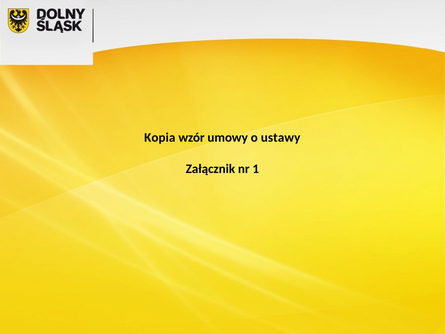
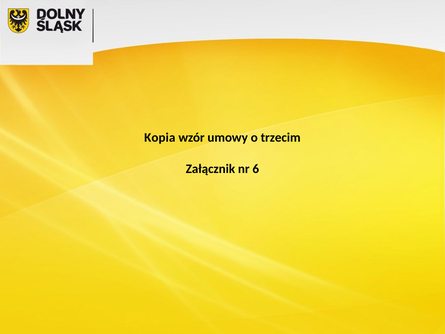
ustawy: ustawy -> trzecim
1: 1 -> 6
